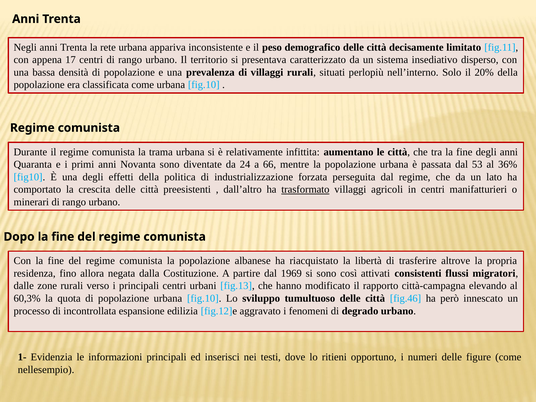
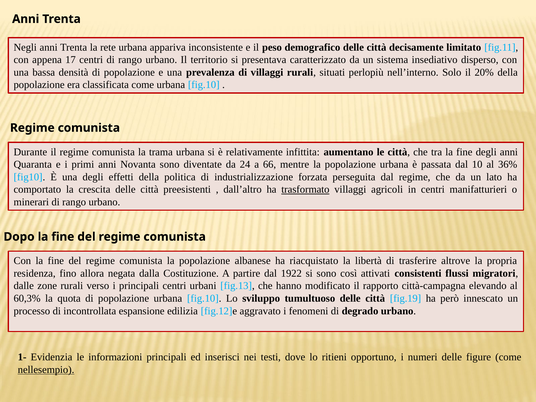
53: 53 -> 10
1969: 1969 -> 1922
fig.46: fig.46 -> fig.19
nellesempio underline: none -> present
